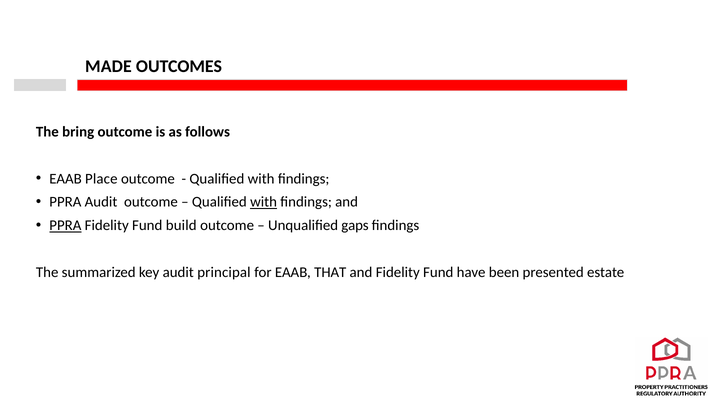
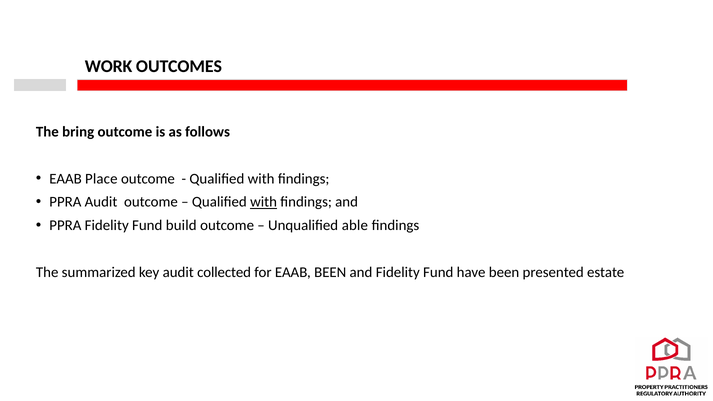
MADE: MADE -> WORK
PPRA at (65, 226) underline: present -> none
gaps: gaps -> able
principal: principal -> collected
EAAB THAT: THAT -> BEEN
